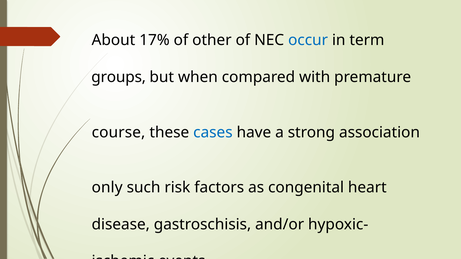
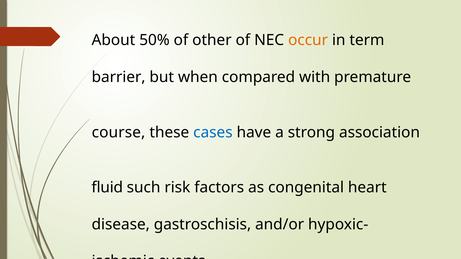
17%: 17% -> 50%
occur colour: blue -> orange
groups: groups -> barrier
only: only -> fluid
